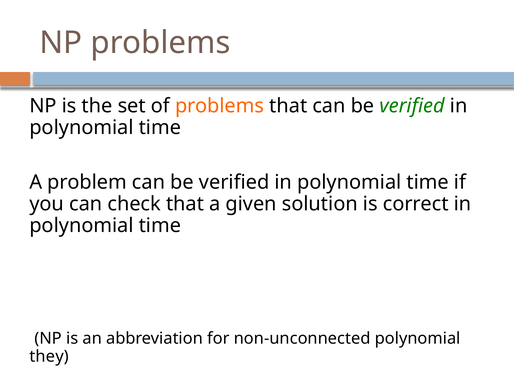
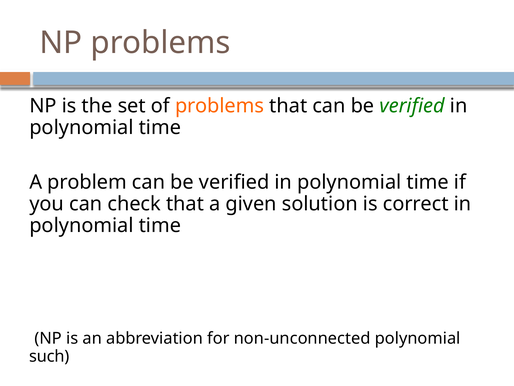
they: they -> such
